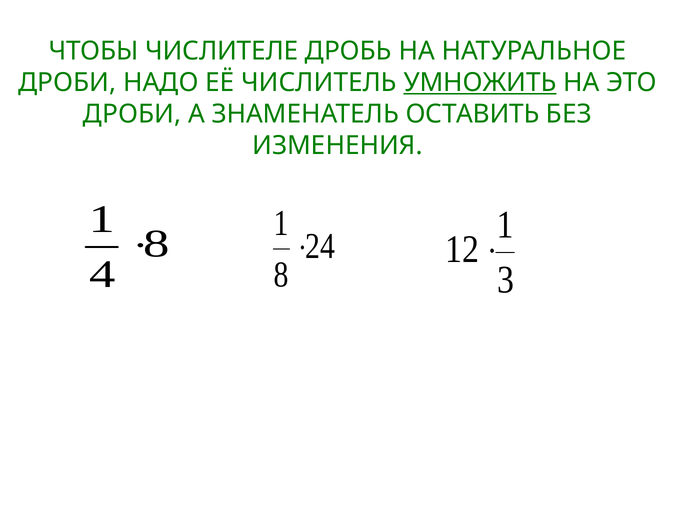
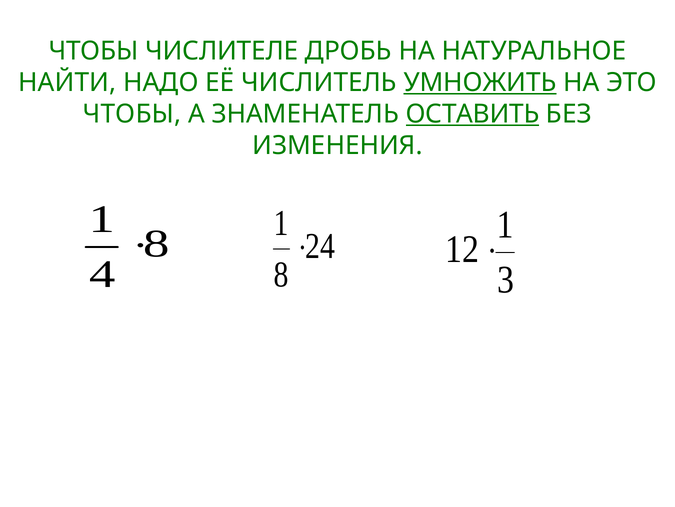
ДРОБИ at (67, 82): ДРОБИ -> НАЙТИ
ДРОБИ at (132, 114): ДРОБИ -> ЧТОБЫ
ОСТАВИТЬ underline: none -> present
